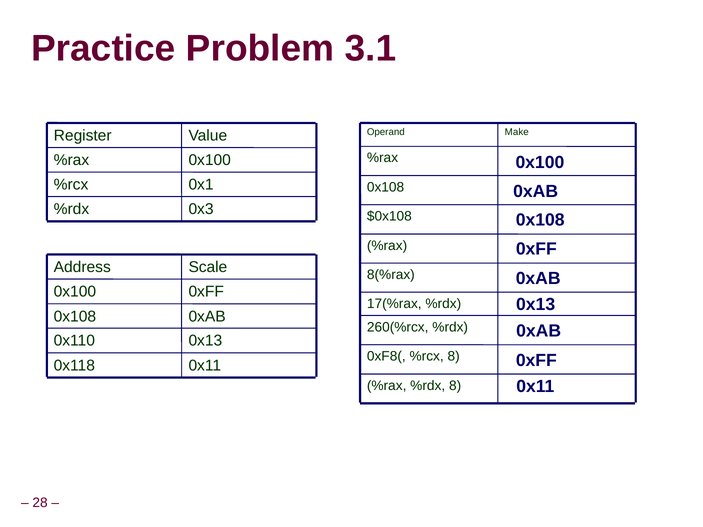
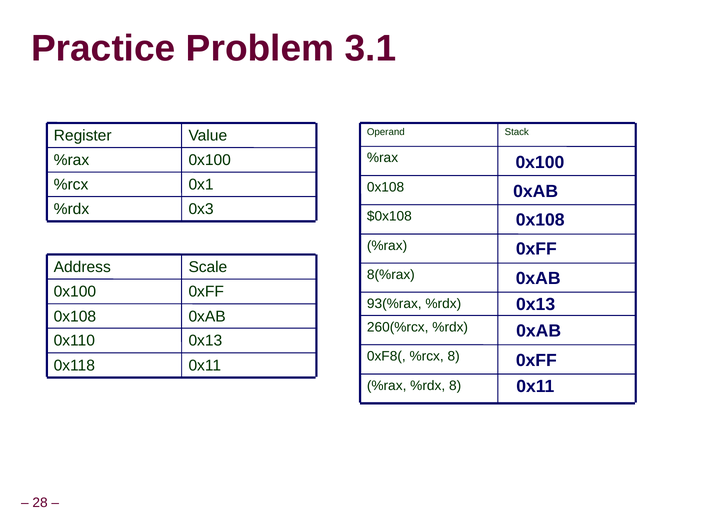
Make: Make -> Stack
17(%rax: 17(%rax -> 93(%rax
